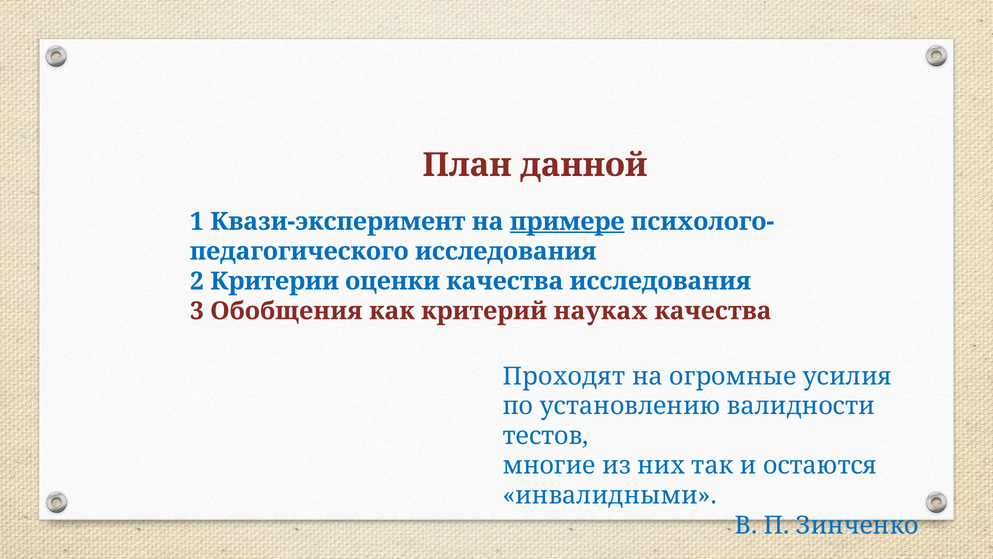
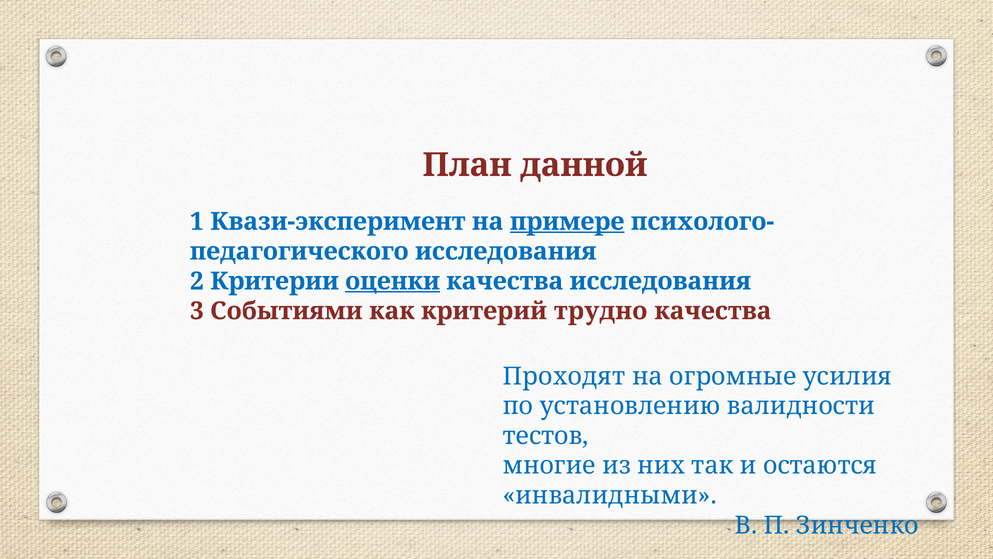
оценки underline: none -> present
Обобщения: Обобщения -> Событиями
науках: науках -> трудно
